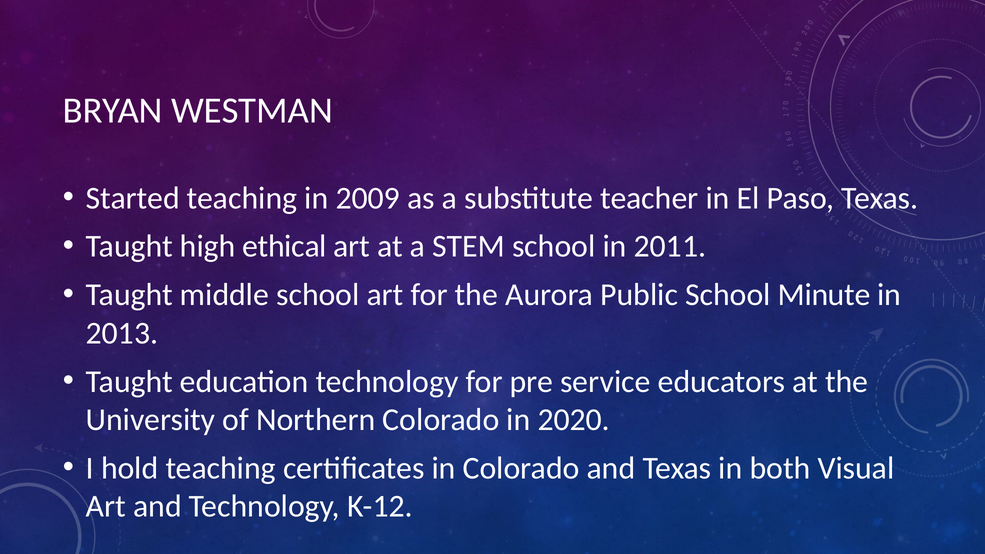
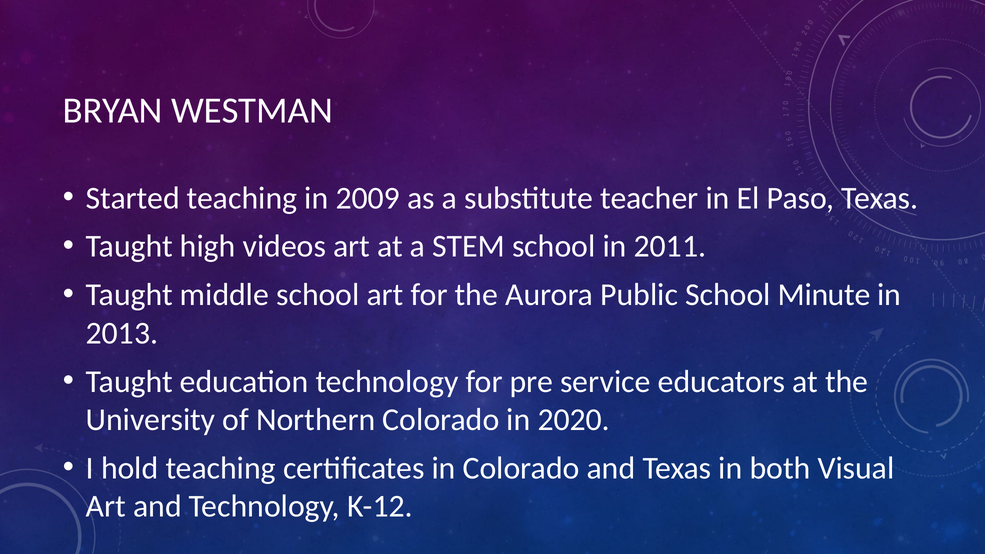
ethical: ethical -> videos
